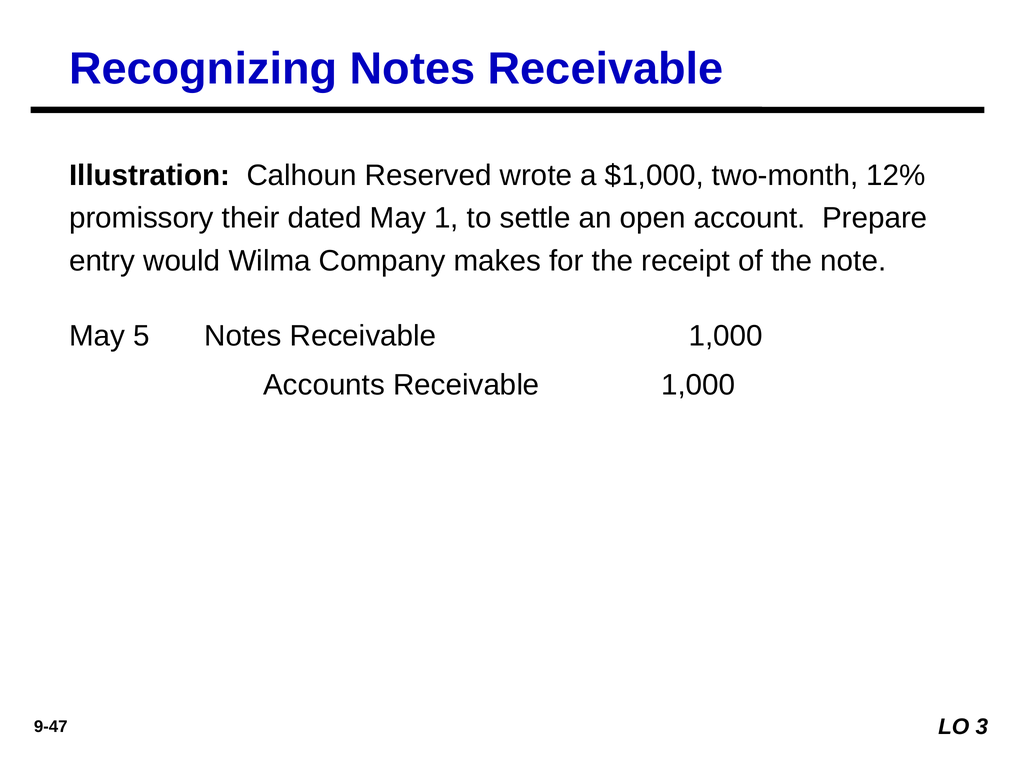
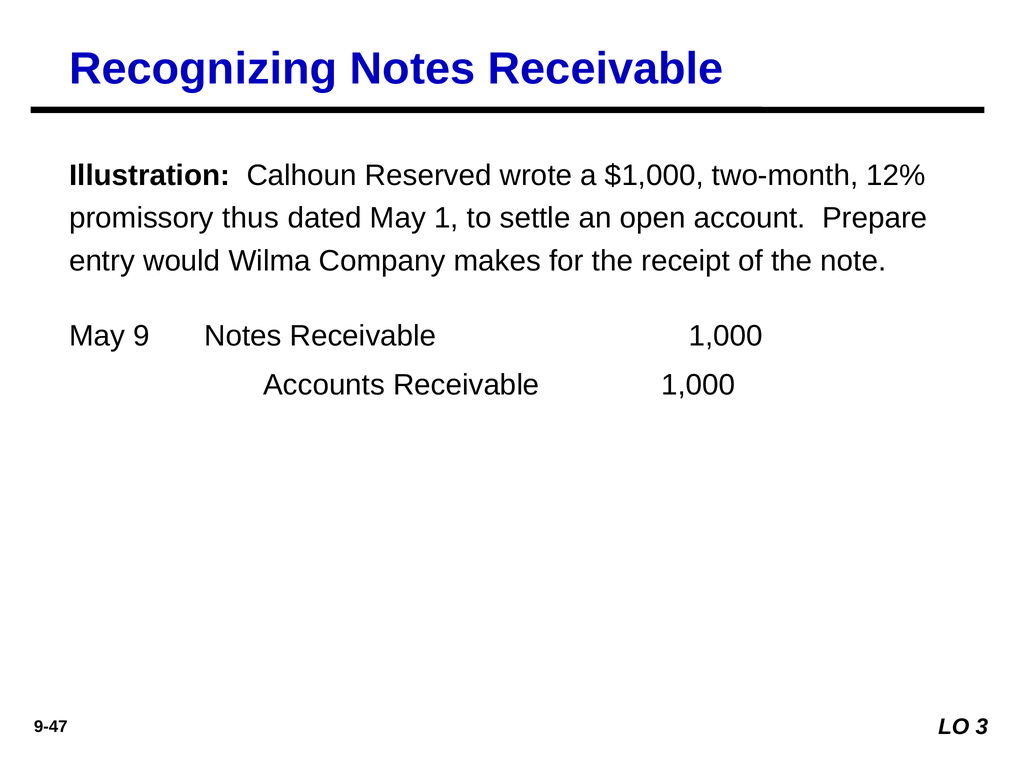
their: their -> thus
5: 5 -> 9
